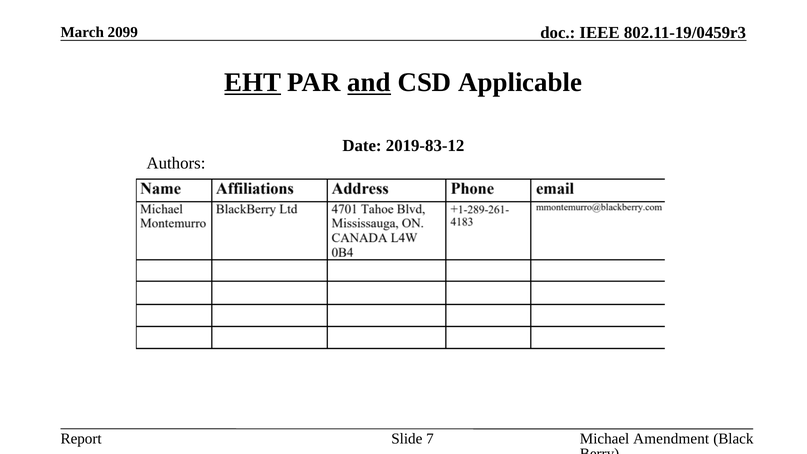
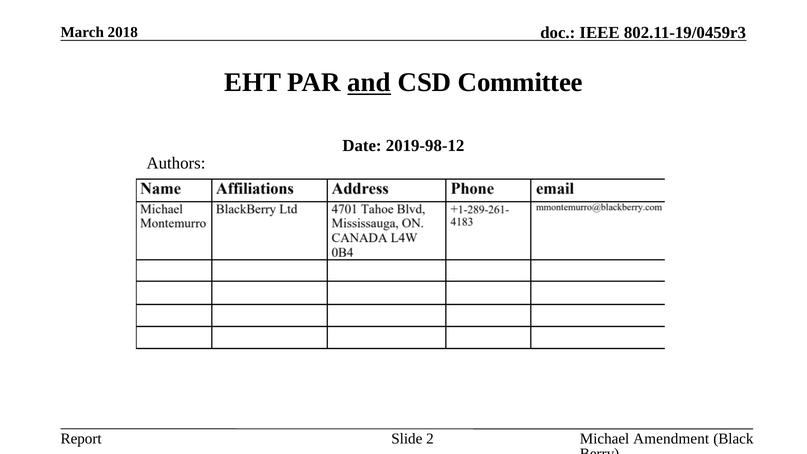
2099: 2099 -> 2018
EHT underline: present -> none
Applicable: Applicable -> Committee
2019-83-12: 2019-83-12 -> 2019-98-12
7: 7 -> 2
